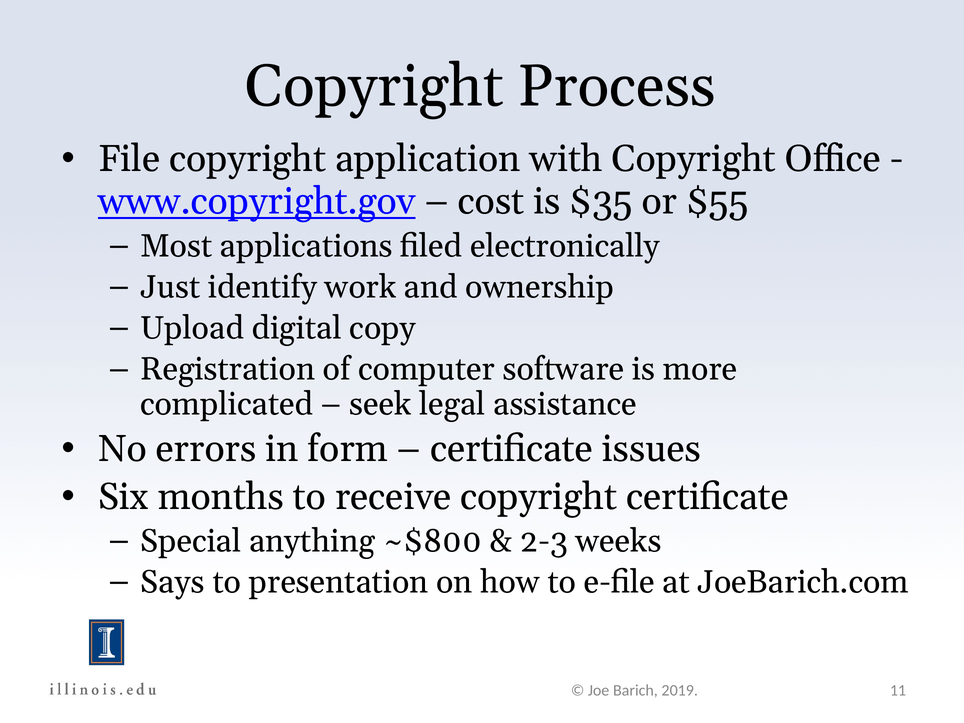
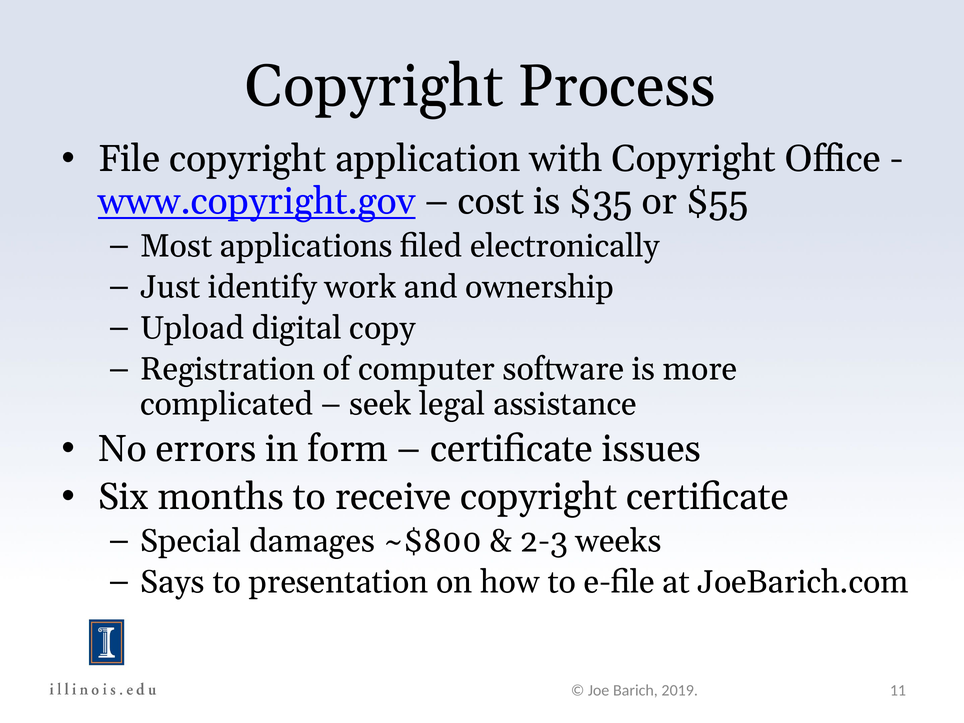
anything: anything -> damages
